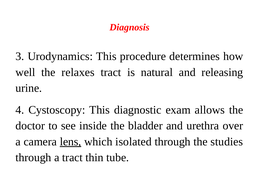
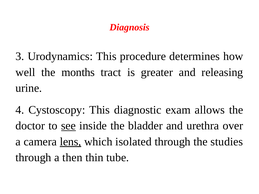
relaxes: relaxes -> months
natural: natural -> greater
see underline: none -> present
a tract: tract -> then
